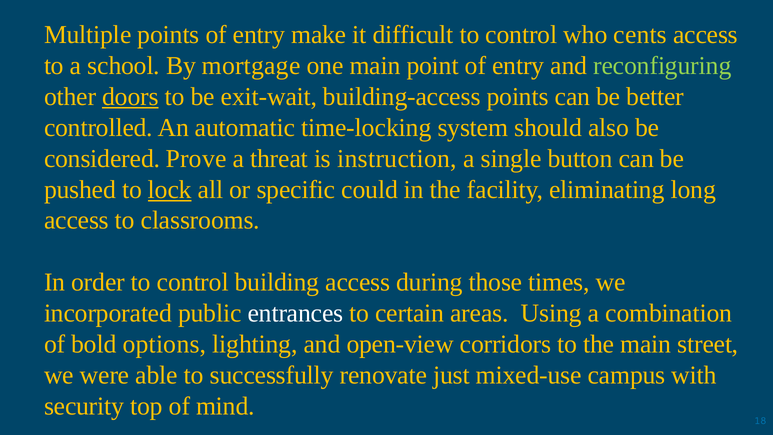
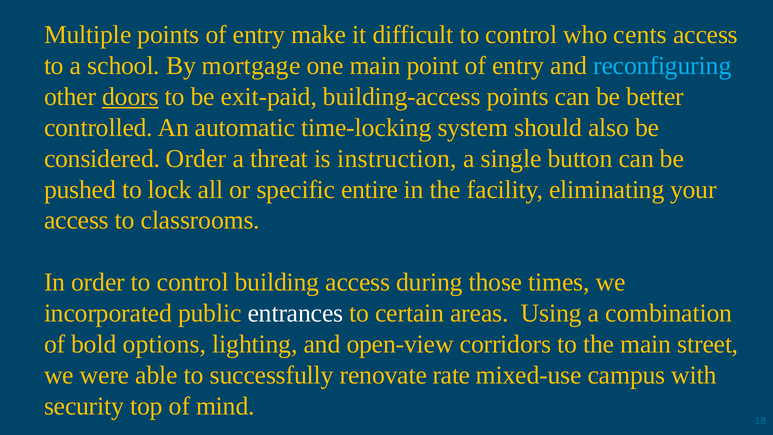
reconfiguring colour: light green -> light blue
exit-wait: exit-wait -> exit-paid
considered Prove: Prove -> Order
lock underline: present -> none
could: could -> entire
long: long -> your
just: just -> rate
